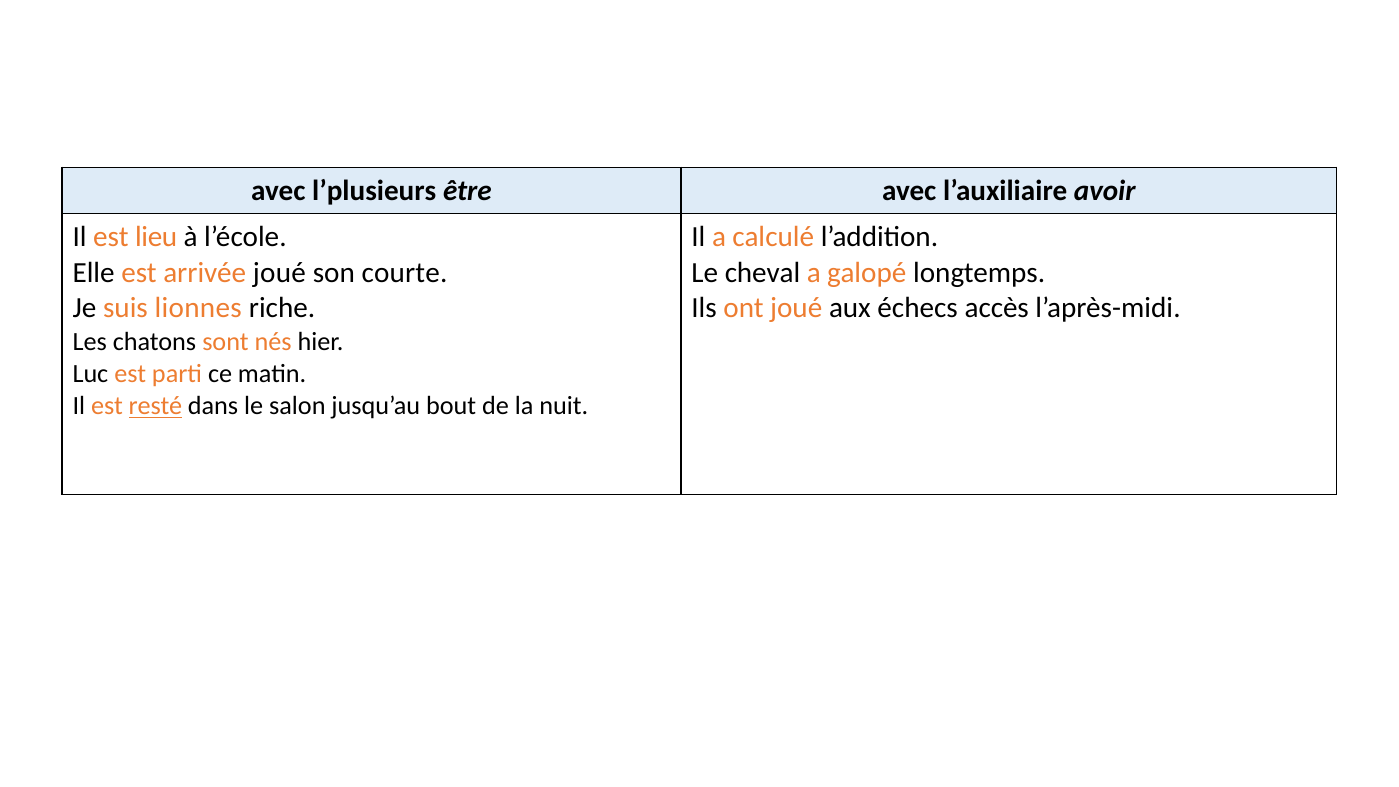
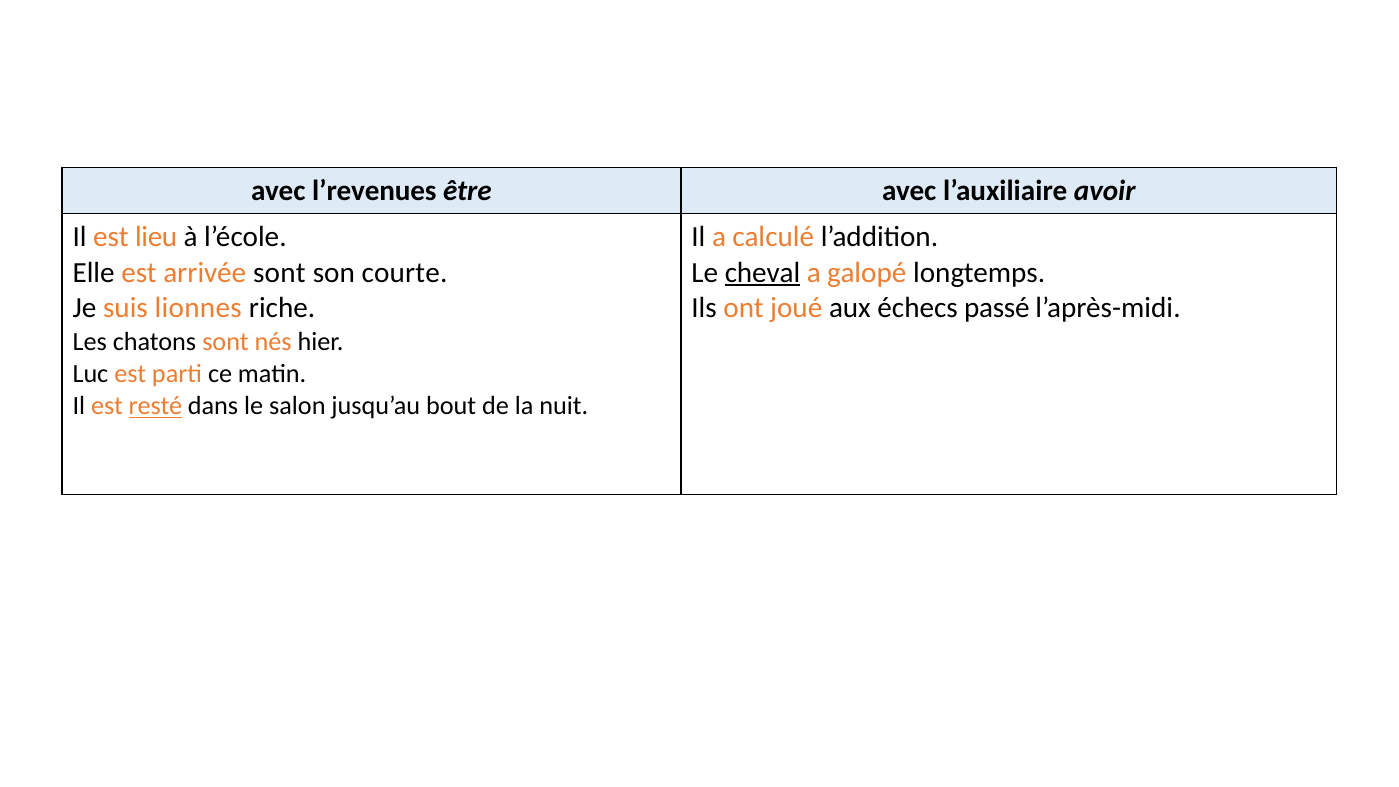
l’plusieurs: l’plusieurs -> l’revenues
arrivée joué: joué -> sont
cheval underline: none -> present
accès: accès -> passé
